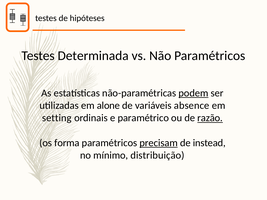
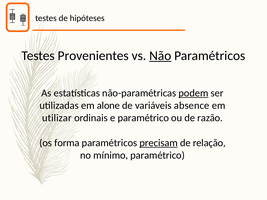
Determinada: Determinada -> Provenientes
Não underline: none -> present
setting: setting -> utilizar
razão underline: present -> none
instead: instead -> relação
mínimo distribuição: distribuição -> paramétrico
